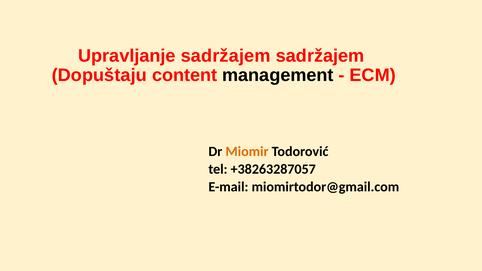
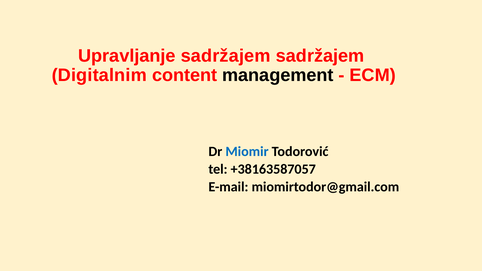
Dopuštaju: Dopuštaju -> Digitalnim
Miomir colour: orange -> blue
+38263287057: +38263287057 -> +38163587057
